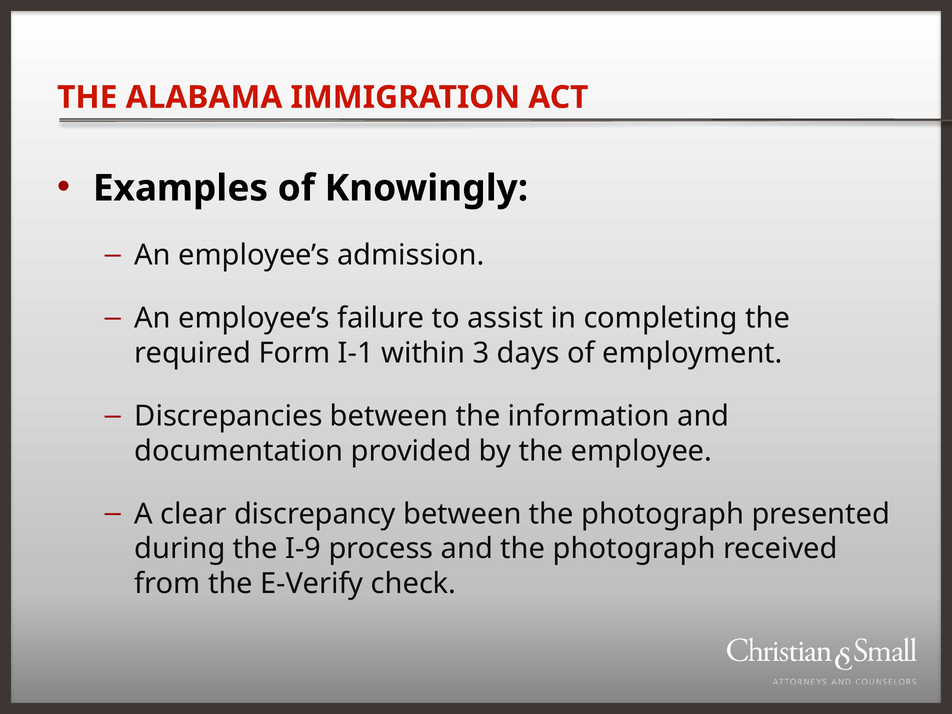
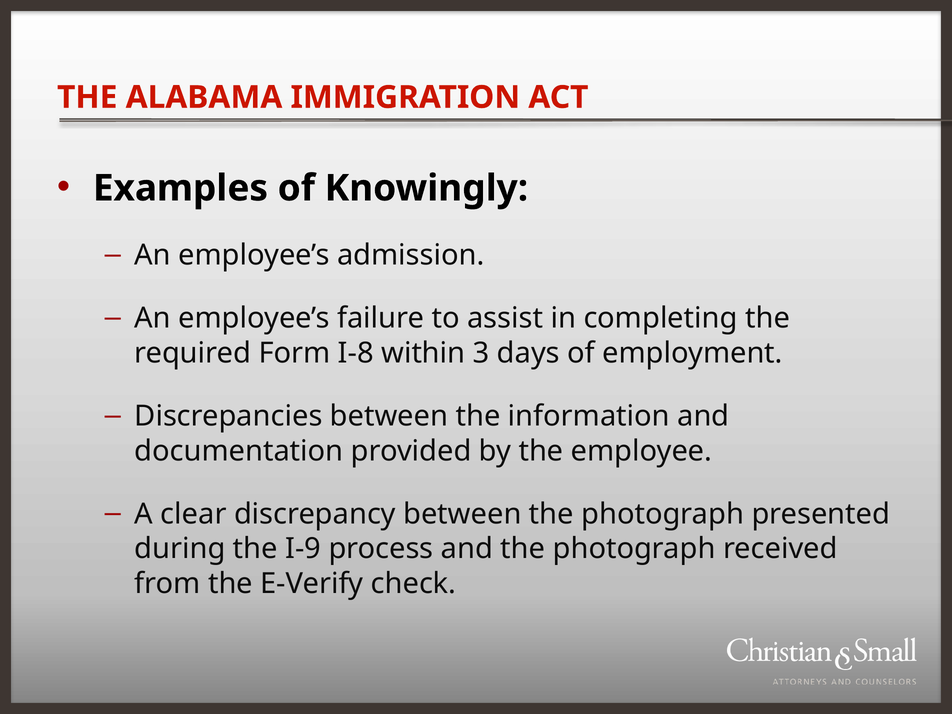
I-1: I-1 -> I-8
